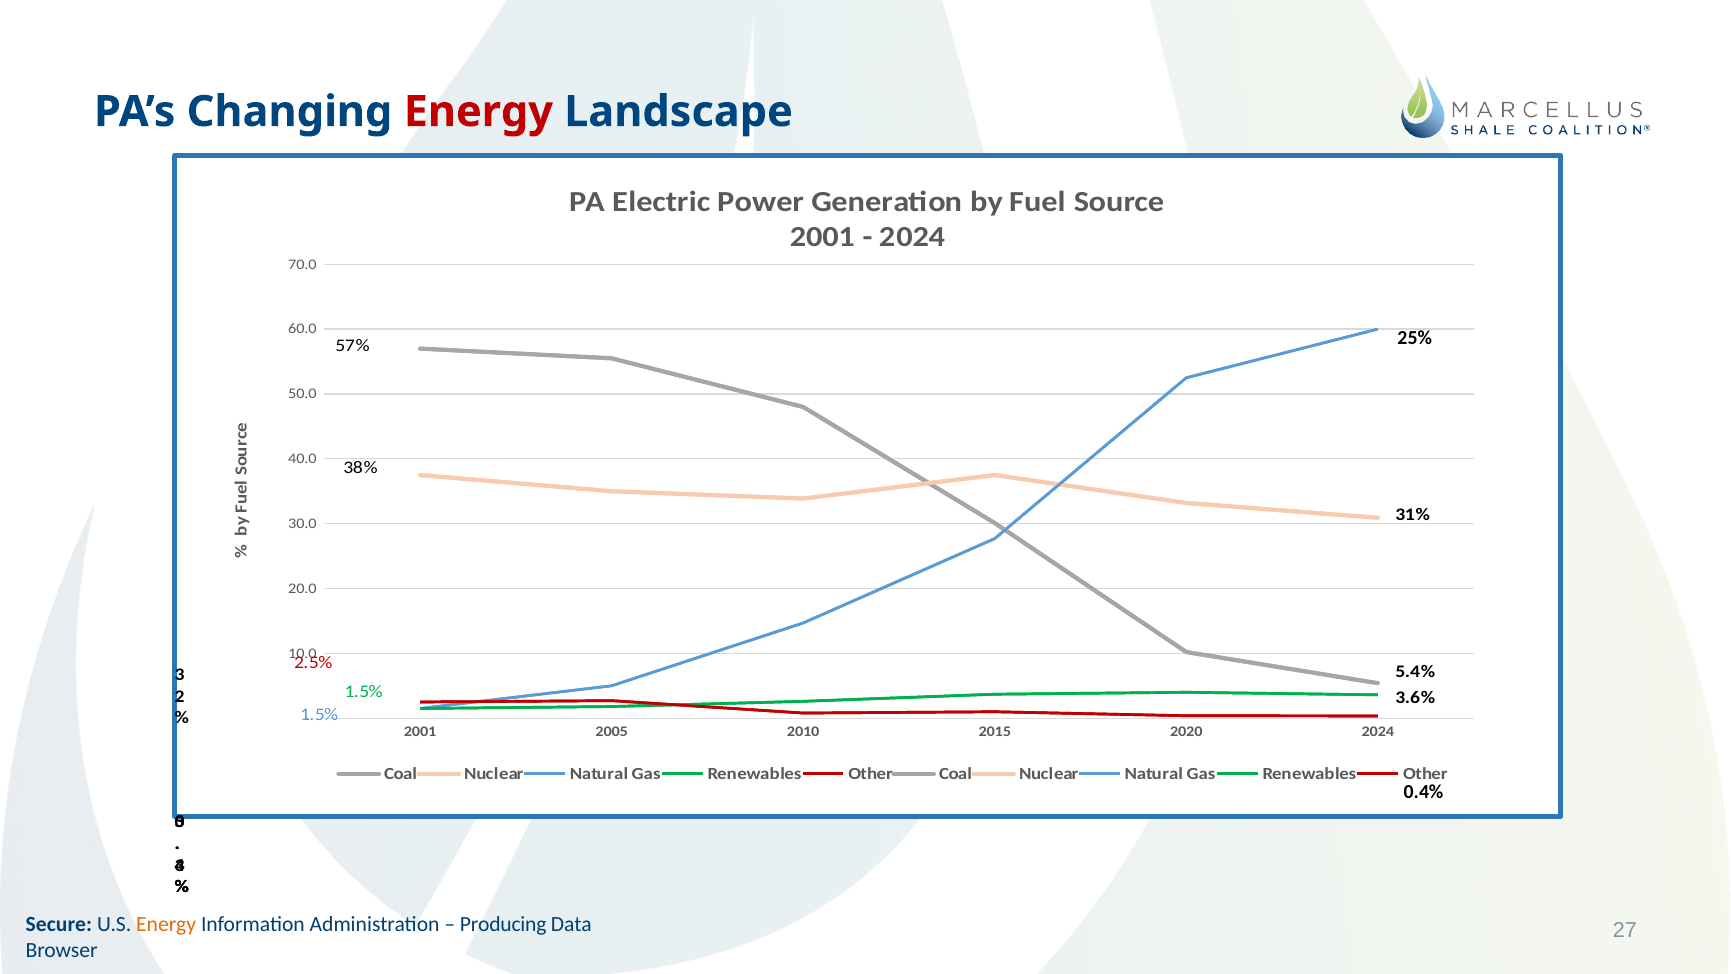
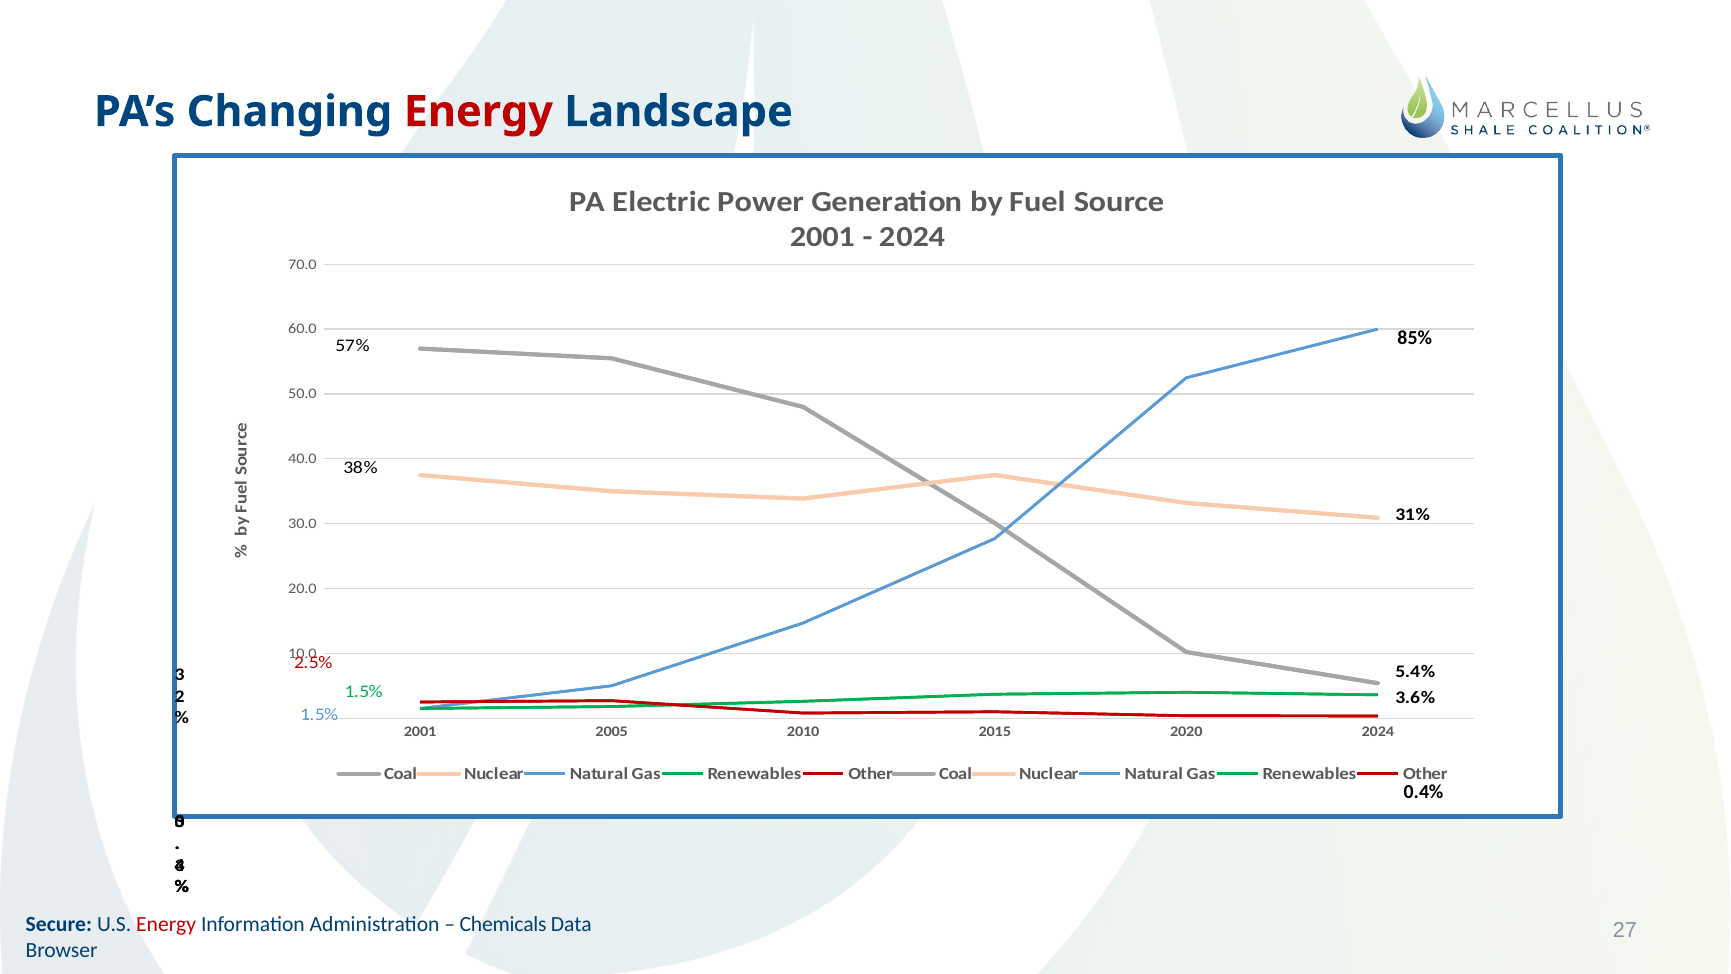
25%: 25% -> 85%
Energy at (166, 924) colour: orange -> red
Producing: Producing -> Chemicals
